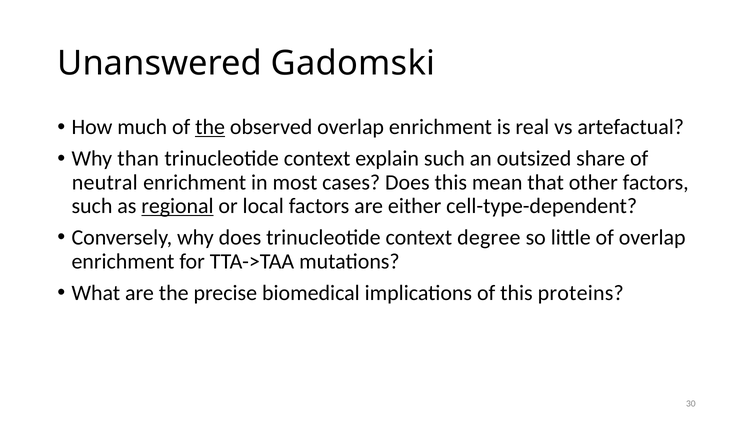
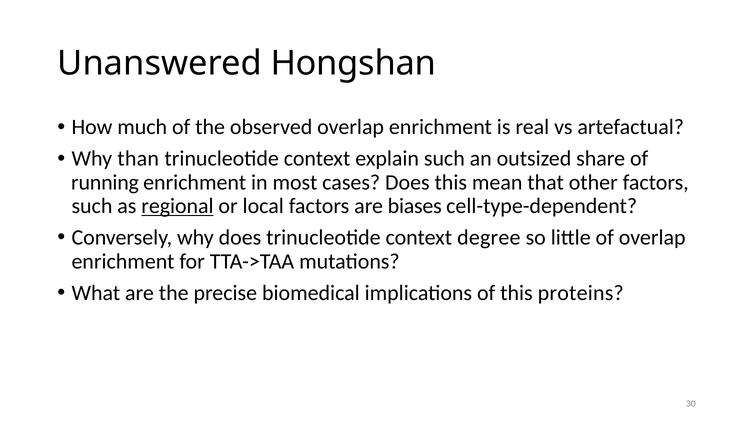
Gadomski: Gadomski -> Hongshan
the at (210, 127) underline: present -> none
neutral: neutral -> running
either: either -> biases
